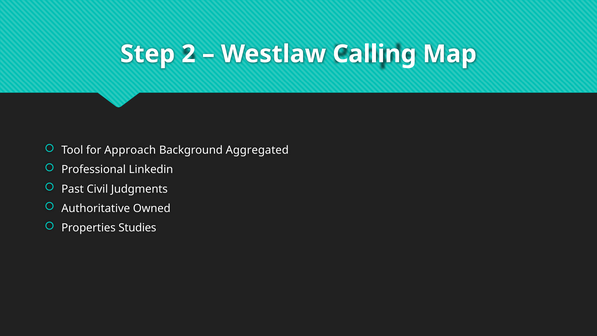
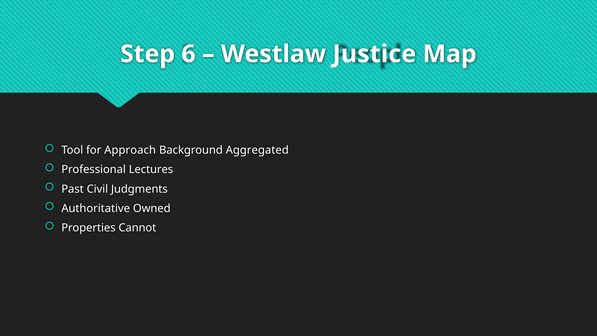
2: 2 -> 6
Calling: Calling -> Justice
Linkedin: Linkedin -> Lectures
Studies: Studies -> Cannot
